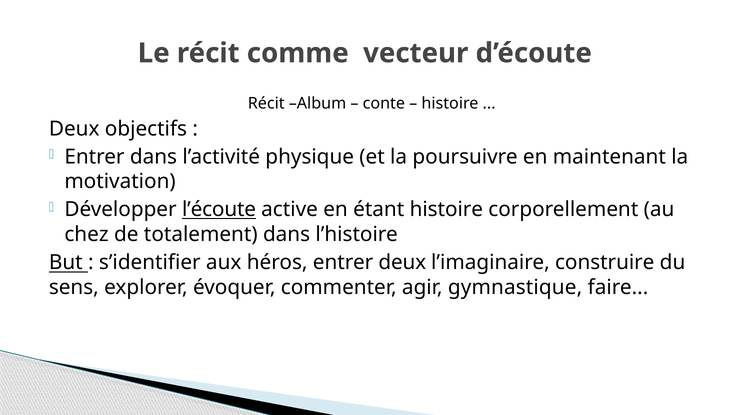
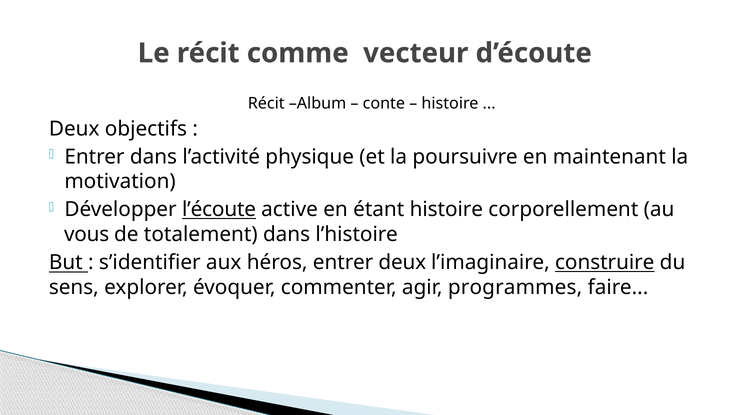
chez: chez -> vous
construire underline: none -> present
gymnastique: gymnastique -> programmes
